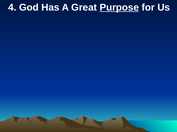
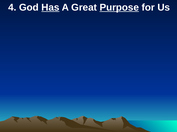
Has underline: none -> present
